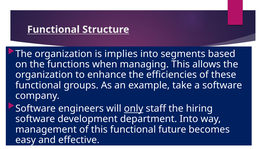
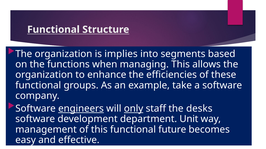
engineers underline: none -> present
hiring: hiring -> desks
department Into: Into -> Unit
